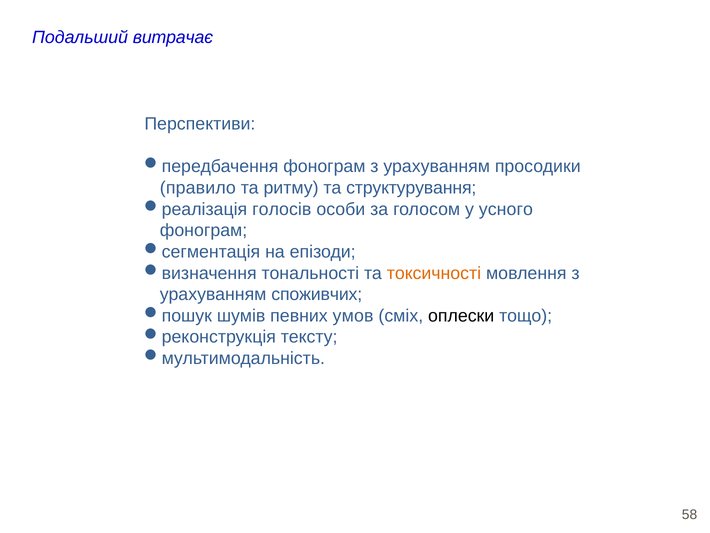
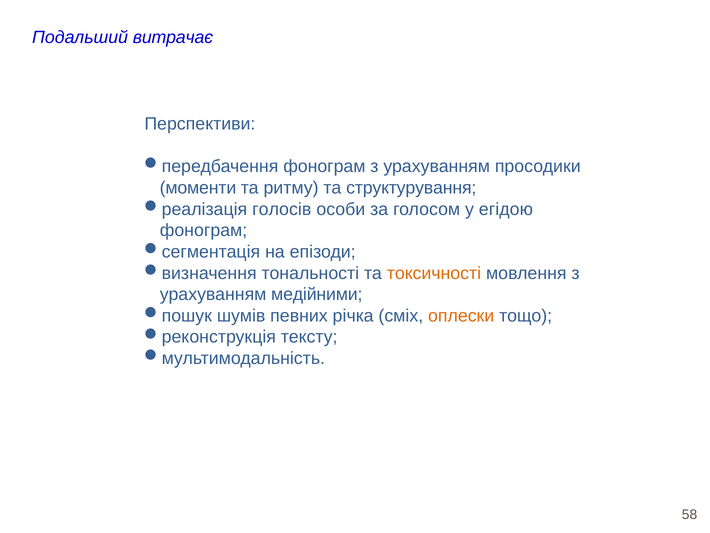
правило: правило -> моменти
усного: усного -> егідою
споживчих: споживчих -> медійними
умов: умов -> річка
оплески colour: black -> orange
